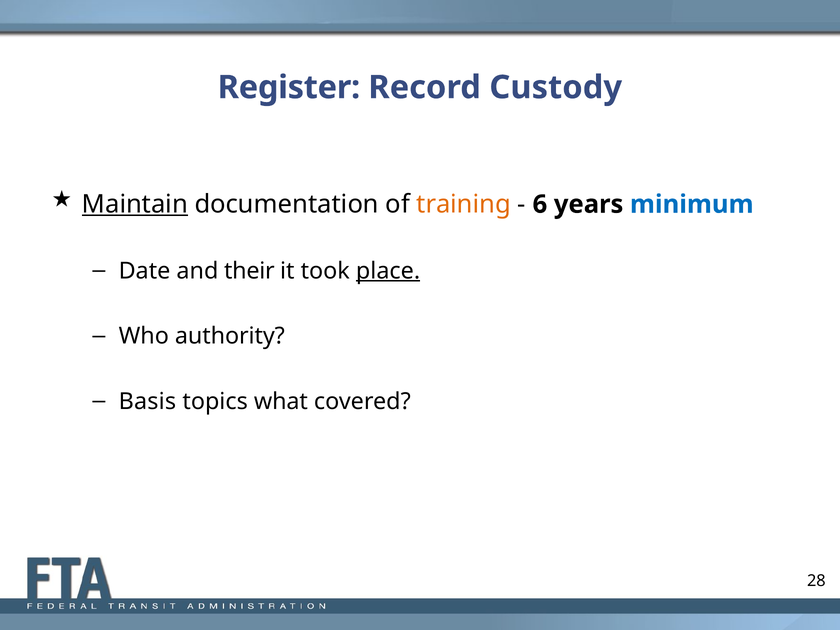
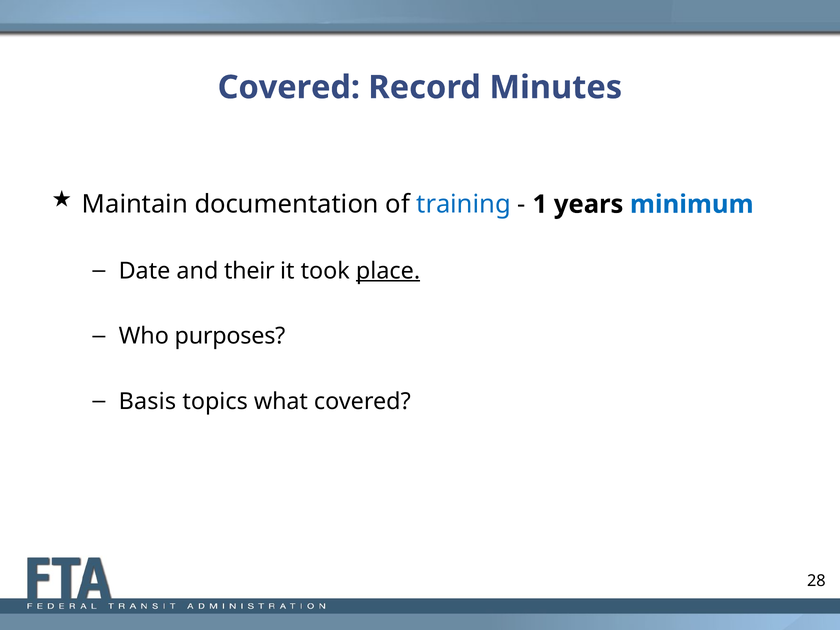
Register at (289, 87): Register -> Covered
Custody: Custody -> Minutes
Maintain underline: present -> none
training colour: orange -> blue
6: 6 -> 1
authority: authority -> purposes
